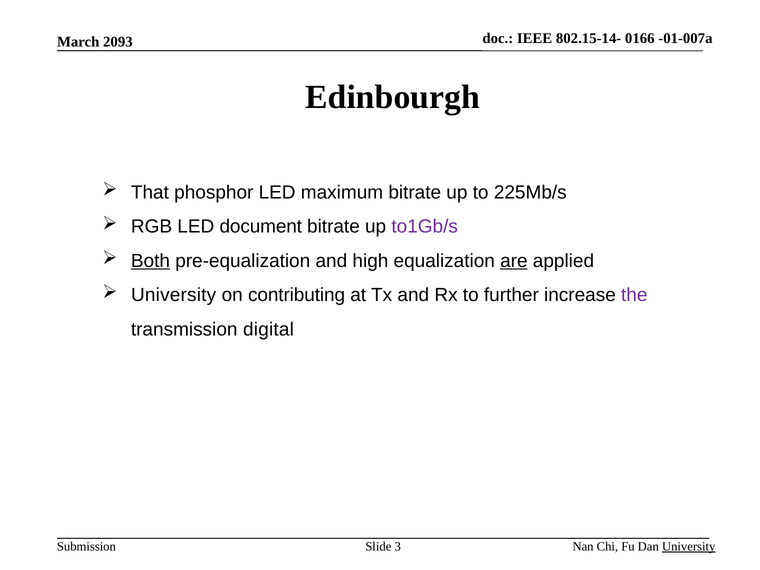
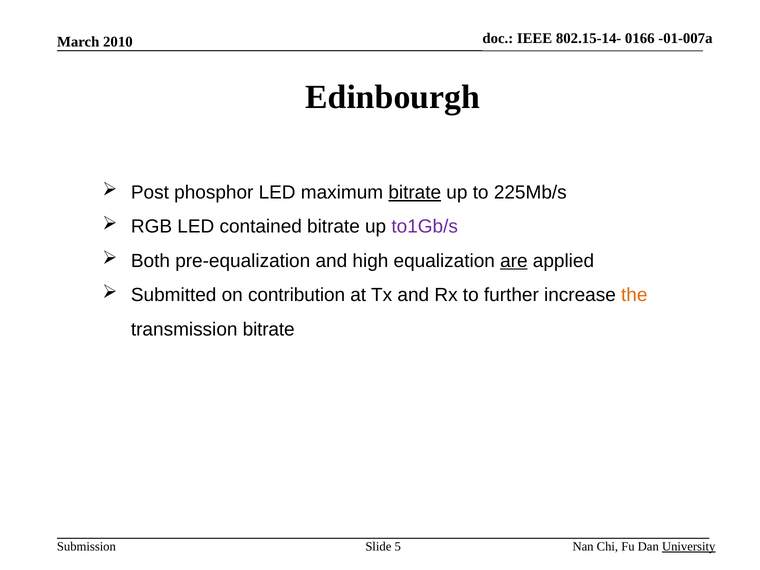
2093: 2093 -> 2010
That: That -> Post
bitrate at (415, 193) underline: none -> present
document: document -> contained
Both underline: present -> none
University at (174, 295): University -> Submitted
contributing: contributing -> contribution
the colour: purple -> orange
transmission digital: digital -> bitrate
3: 3 -> 5
